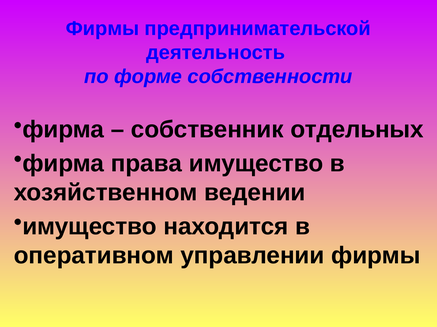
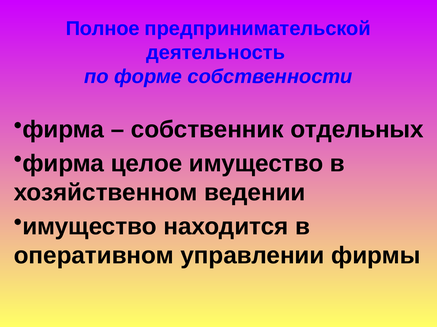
Фирмы at (103, 29): Фирмы -> Полное
права: права -> целое
